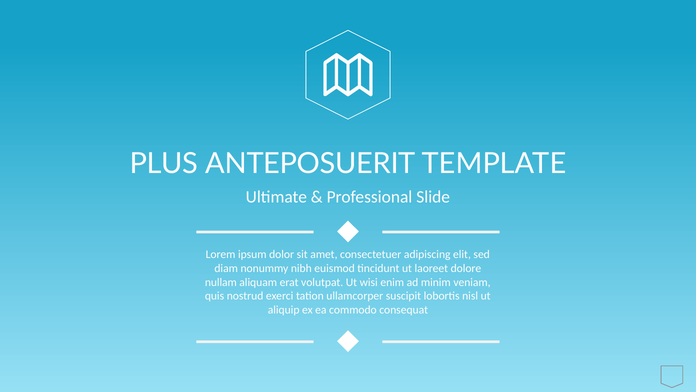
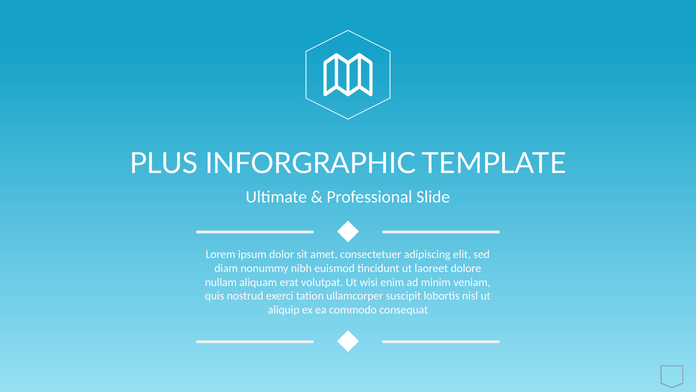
ANTEPOSUERIT: ANTEPOSUERIT -> INFORGRAPHIC
